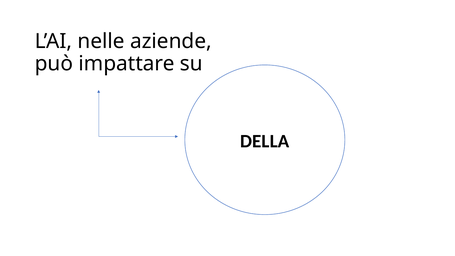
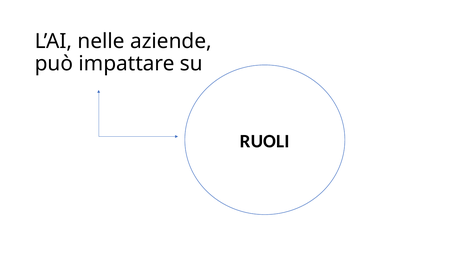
DELLA: DELLA -> RUOLI
